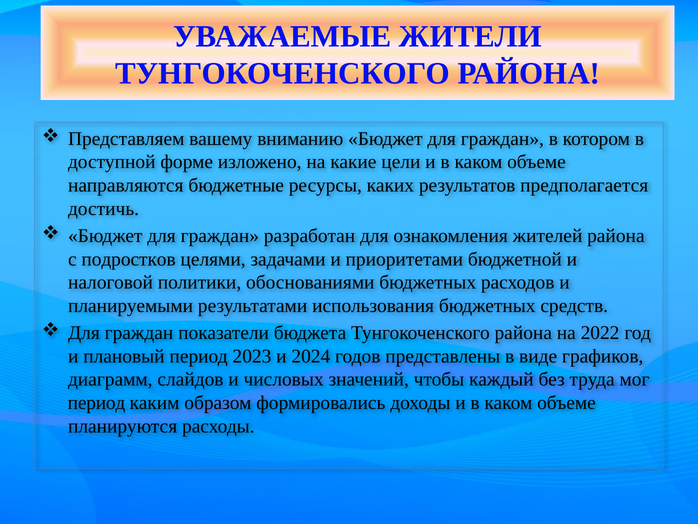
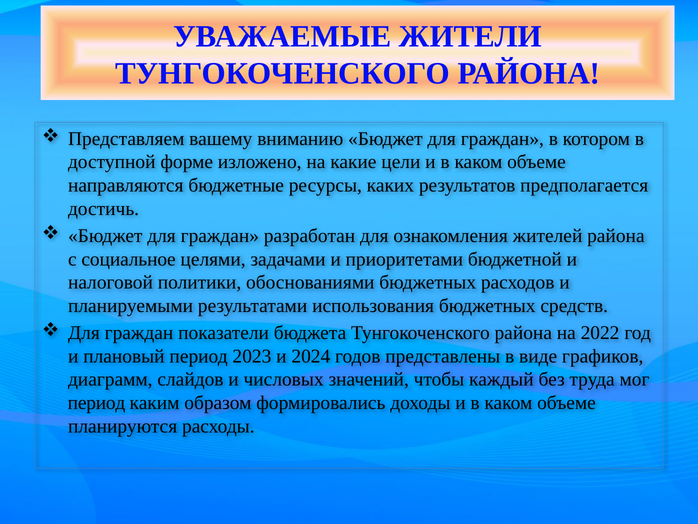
подростков: подростков -> социальное
